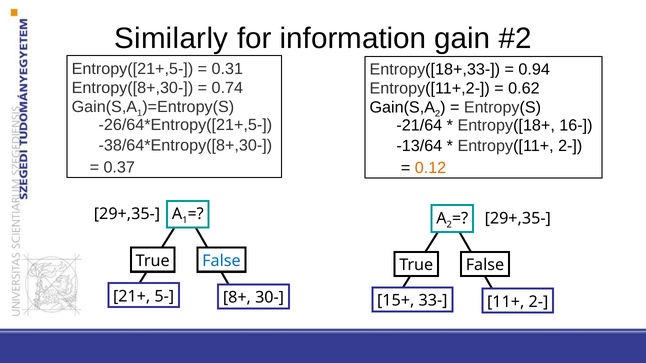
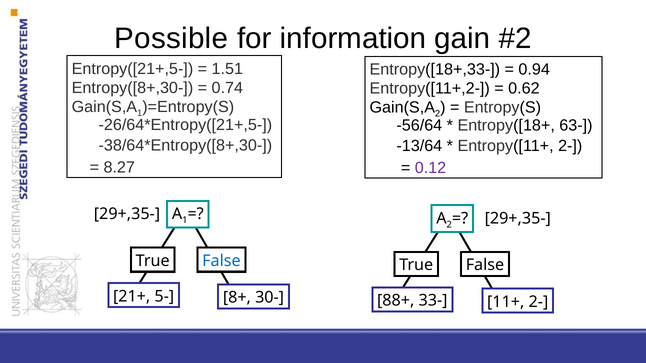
Similarly: Similarly -> Possible
0.31: 0.31 -> 1.51
-21/64: -21/64 -> -56/64
16-: 16- -> 63-
0.37: 0.37 -> 8.27
0.12 colour: orange -> purple
15+: 15+ -> 88+
